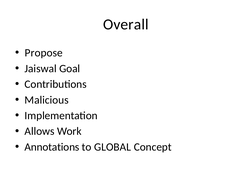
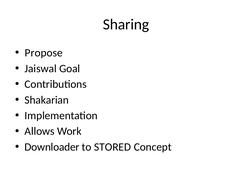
Overall: Overall -> Sharing
Malicious: Malicious -> Shakarian
Annotations: Annotations -> Downloader
GLOBAL: GLOBAL -> STORED
